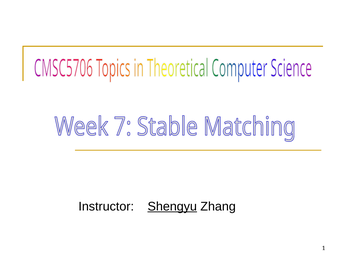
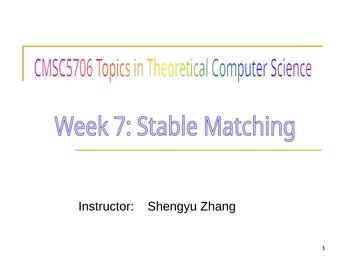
Shengyu underline: present -> none
